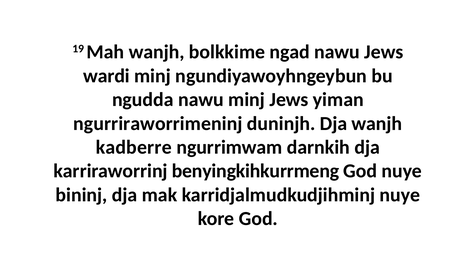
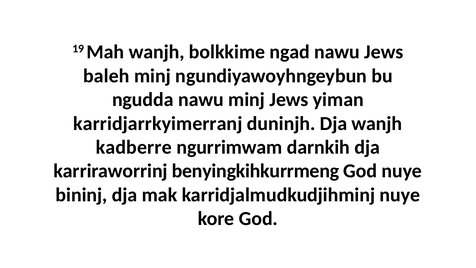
wardi: wardi -> baleh
ngurriraworrimeninj: ngurriraworrimeninj -> karridjarrkyimerranj
